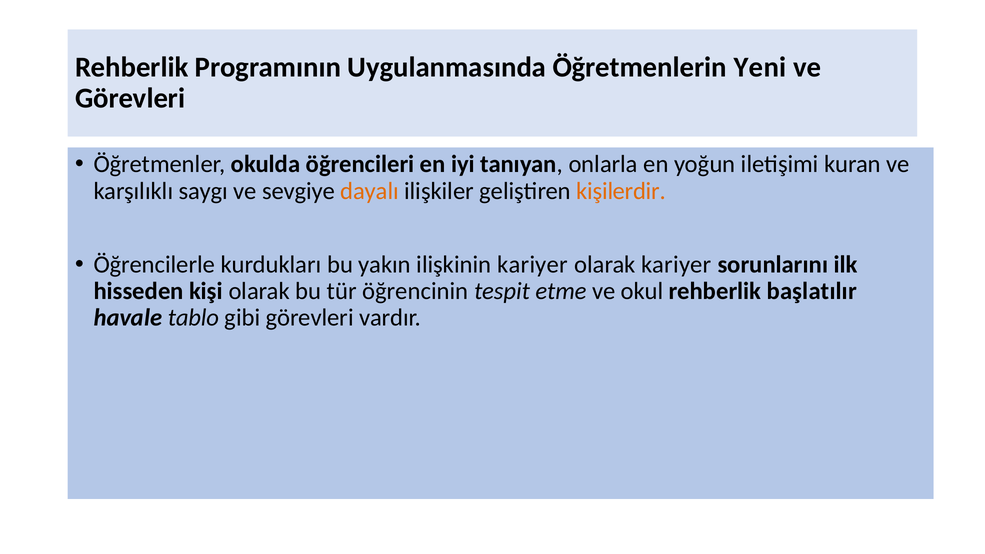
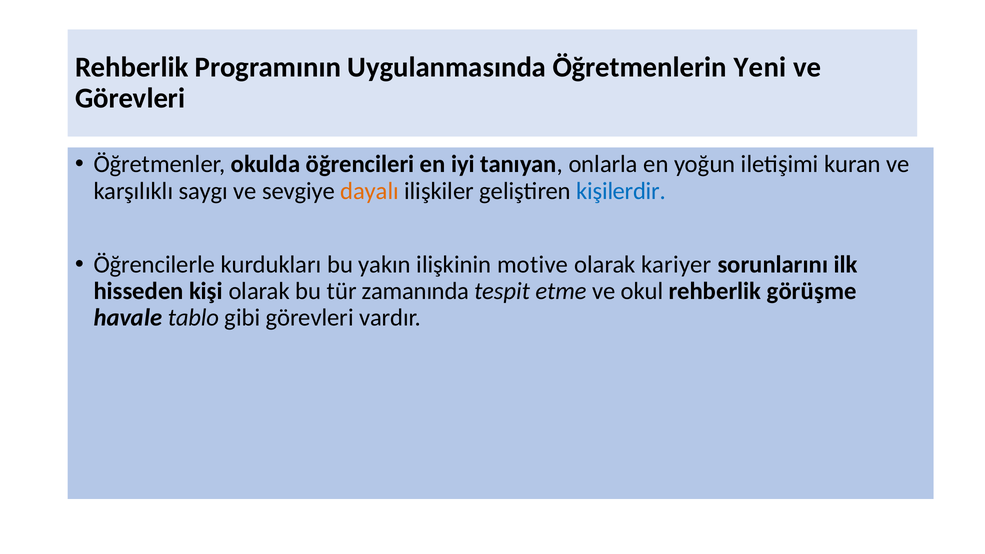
kişilerdir colour: orange -> blue
ilişkinin kariyer: kariyer -> motive
öğrencinin: öğrencinin -> zamanında
başlatılır: başlatılır -> görüşme
